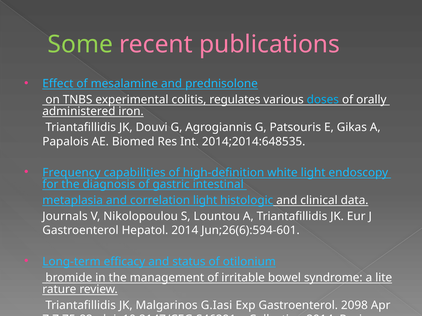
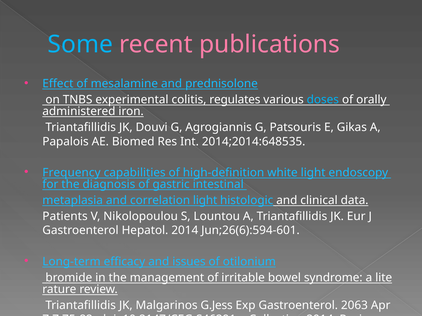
Some colour: light green -> light blue
Journals: Journals -> Patients
status: status -> issues
G.Iasi: G.Iasi -> G.Jess
2098: 2098 -> 2063
